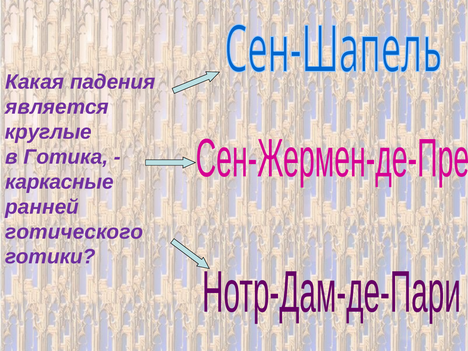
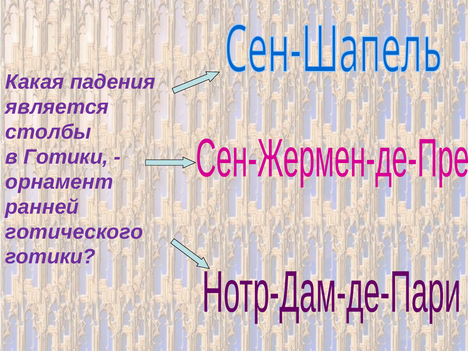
круглые: круглые -> столбы
в Готика: Готика -> Готики
каркасные: каркасные -> орнамент
